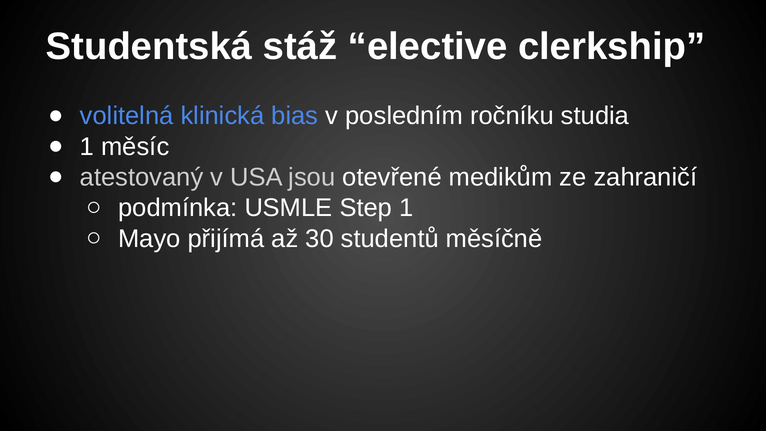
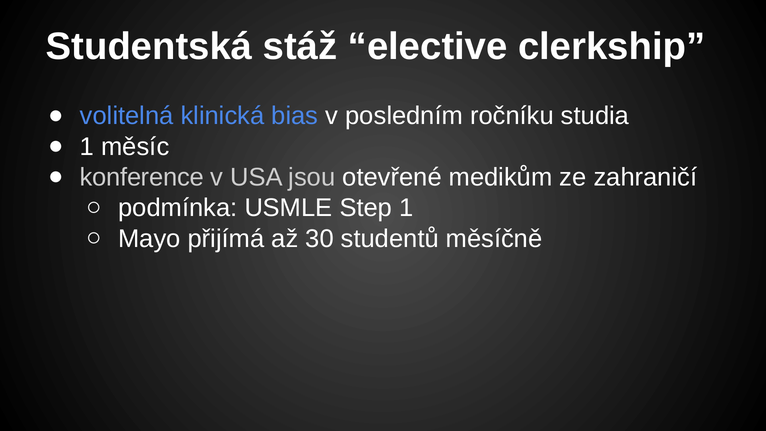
atestovaný: atestovaný -> konference
